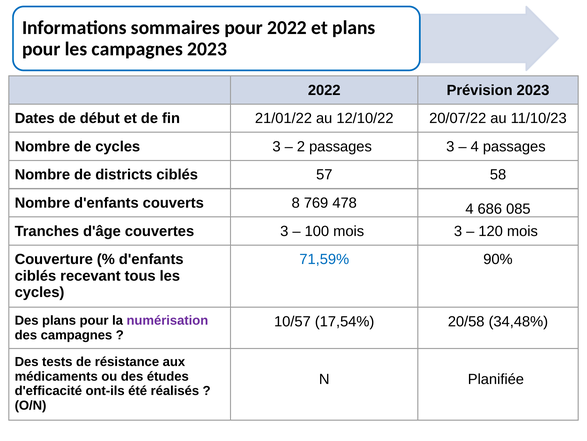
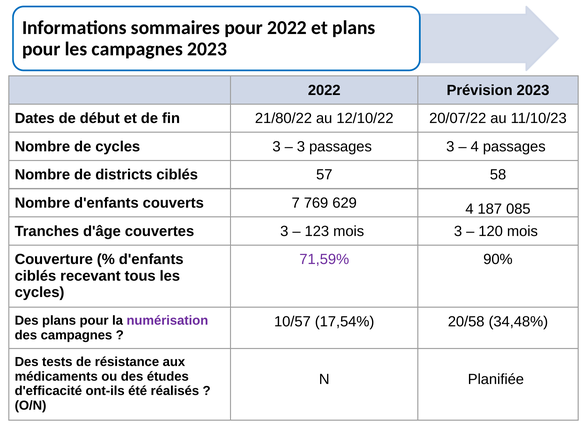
21/01/22: 21/01/22 -> 21/80/22
2 at (301, 146): 2 -> 3
8: 8 -> 7
478: 478 -> 629
686: 686 -> 187
100: 100 -> 123
71,59% colour: blue -> purple
